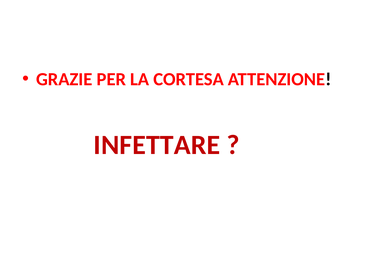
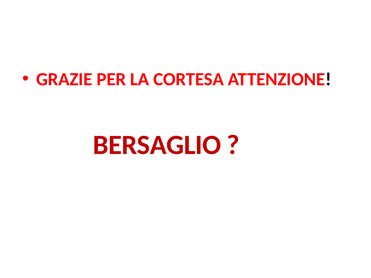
INFETTARE: INFETTARE -> BERSAGLIO
